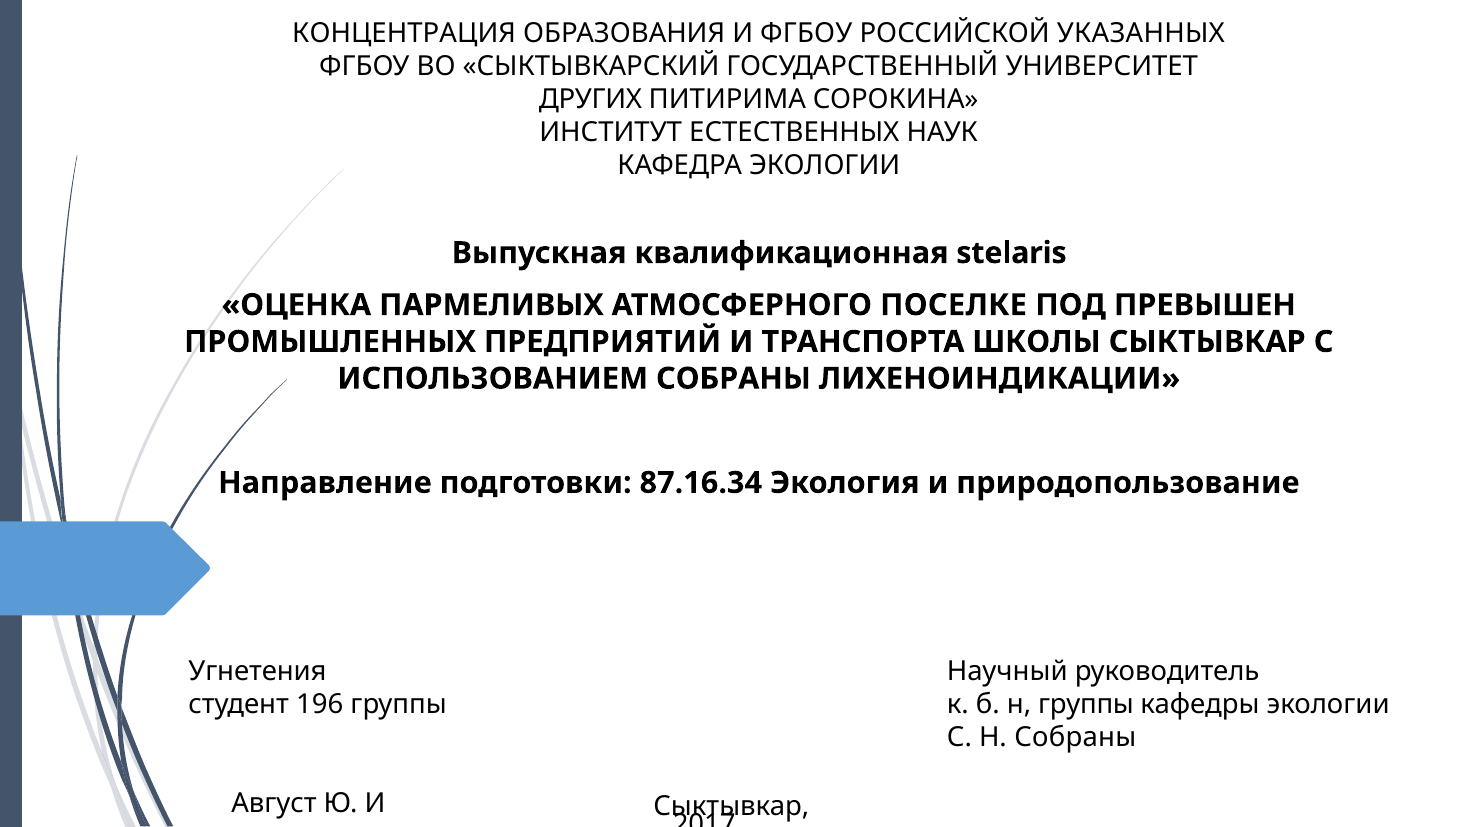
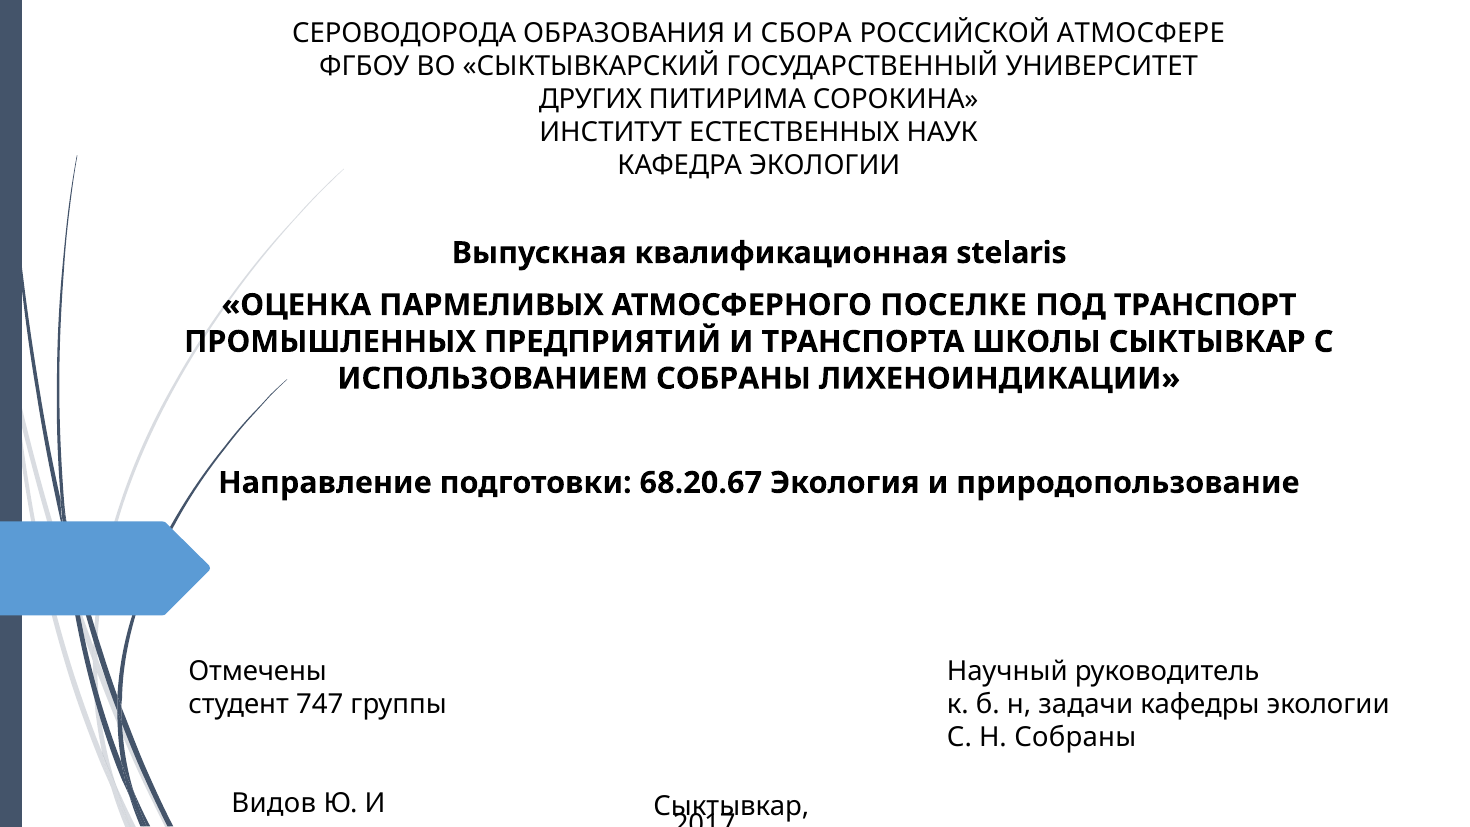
КОНЦЕНТРАЦИЯ: КОНЦЕНТРАЦИЯ -> СЕРОВОДОРОДА
И ФГБОУ: ФГБОУ -> СБОРА
УКАЗАННЫХ: УКАЗАННЫХ -> АТМОСФЕРЕ
ПРЕВЫШЕН: ПРЕВЫШЕН -> ТРАНСПОРТ
87.16.34: 87.16.34 -> 68.20.67
Угнетения: Угнетения -> Отмечены
196: 196 -> 747
н группы: группы -> задачи
Август: Август -> Видов
